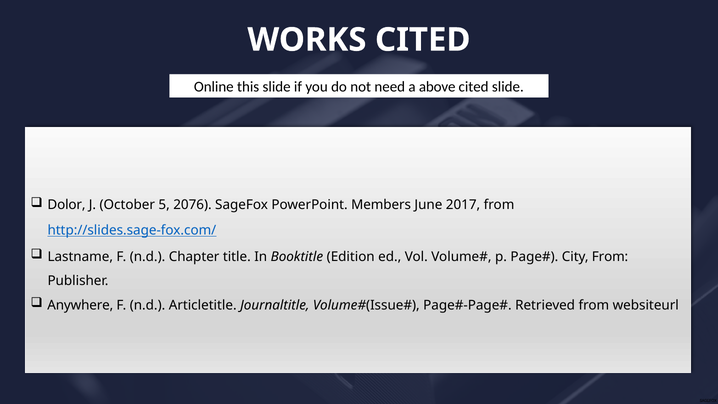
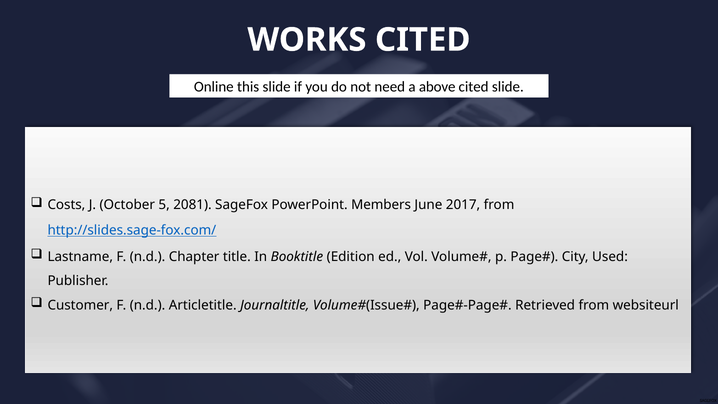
Dolor: Dolor -> Costs
2076: 2076 -> 2081
City From: From -> Used
Anywhere: Anywhere -> Customer
